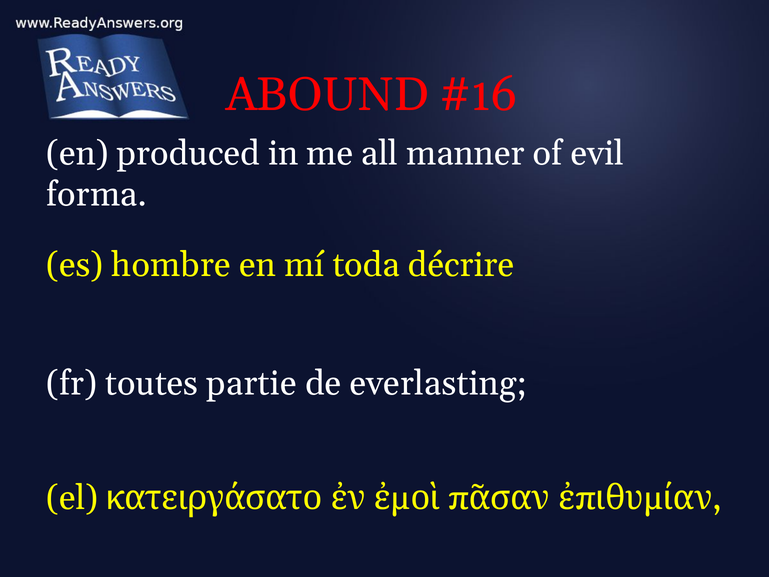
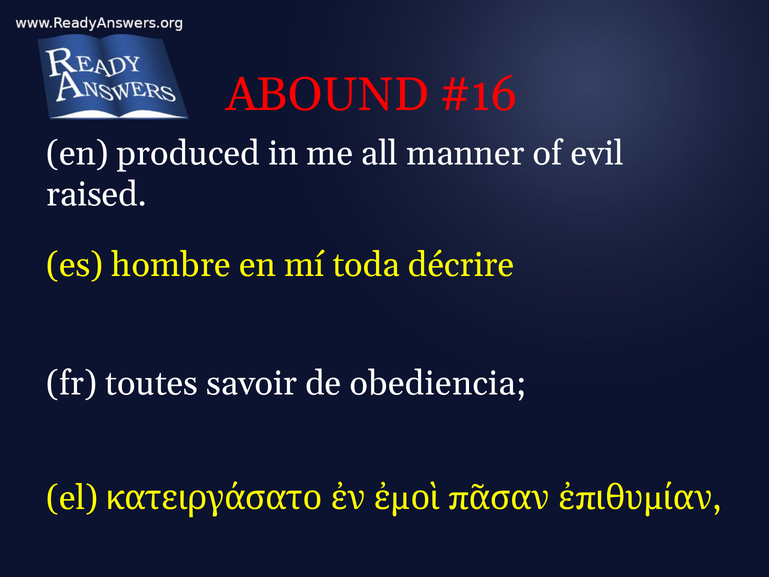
forma: forma -> raised
partie: partie -> savoir
everlasting: everlasting -> obediencia
